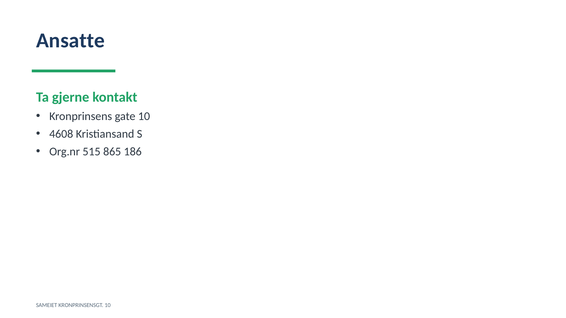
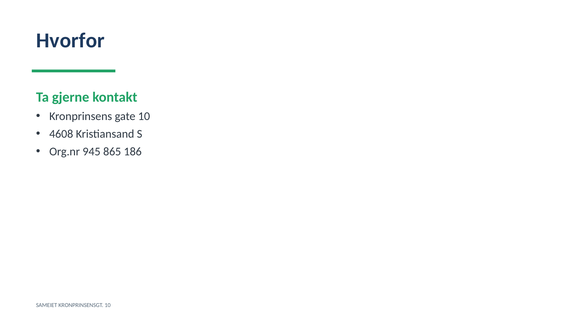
Ansatte: Ansatte -> Hvorfor
515: 515 -> 945
